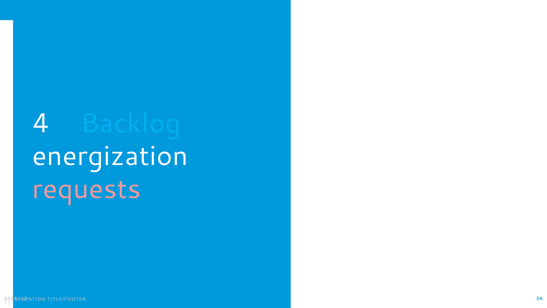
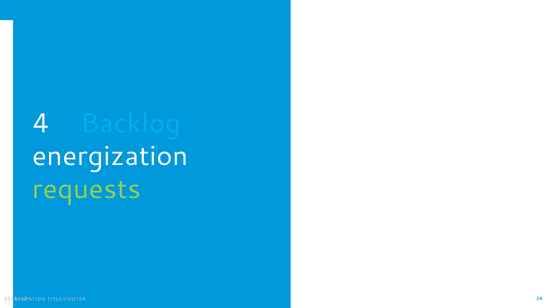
requests colour: pink -> light green
